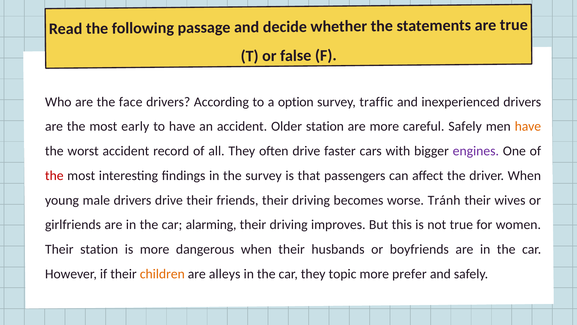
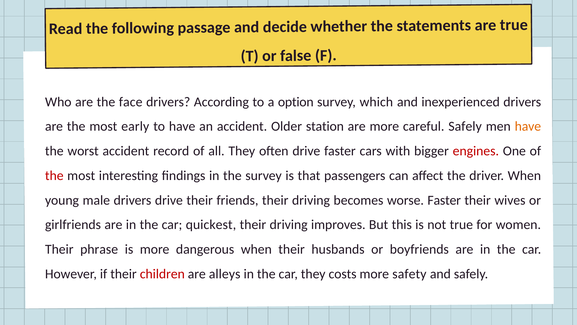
traffic: traffic -> which
engines colour: purple -> red
worse Tránh: Tránh -> Faster
alarming: alarming -> quickest
Their station: station -> phrase
children colour: orange -> red
topic: topic -> costs
prefer: prefer -> safety
